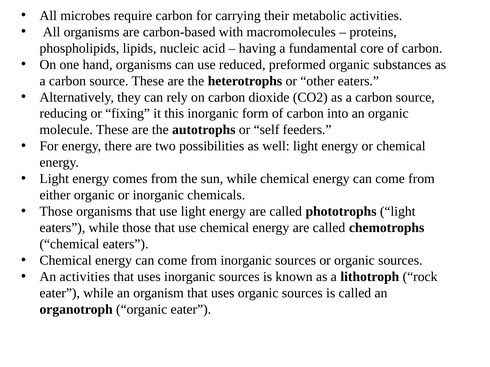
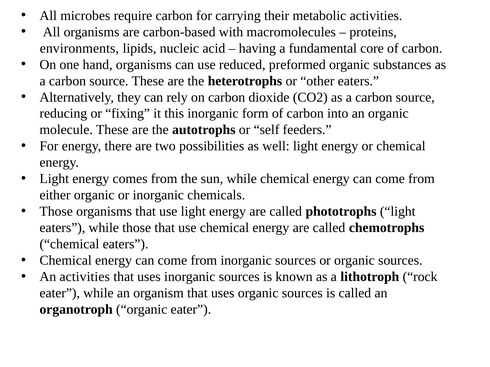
phospholipids: phospholipids -> environments
